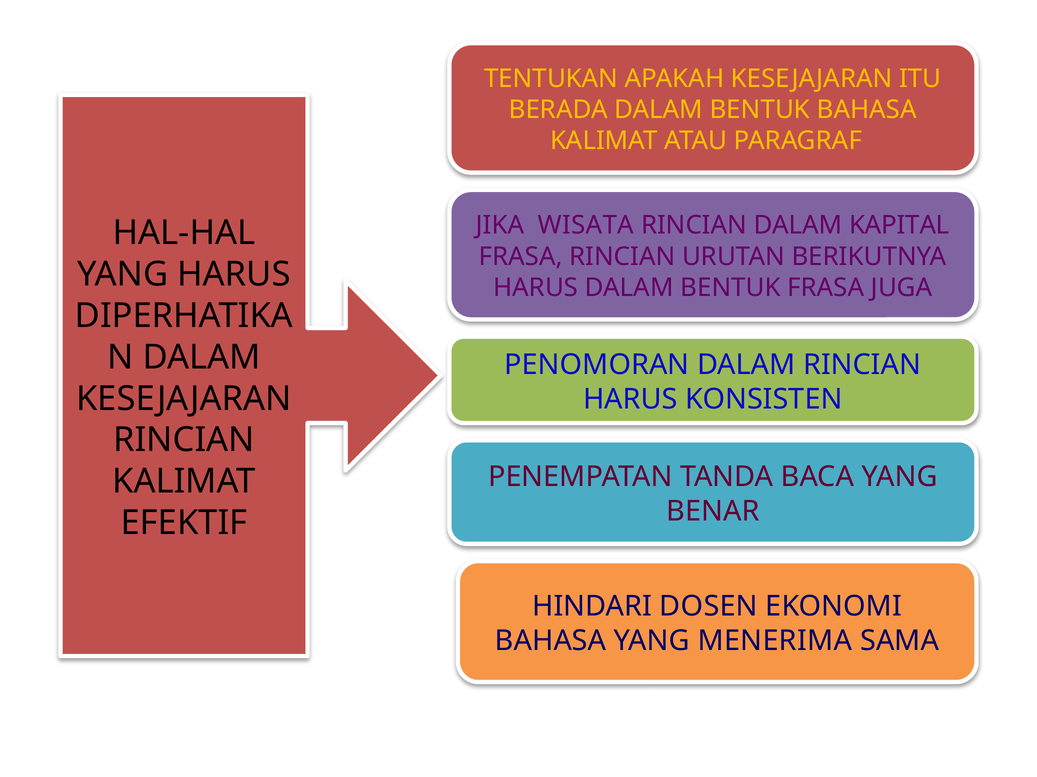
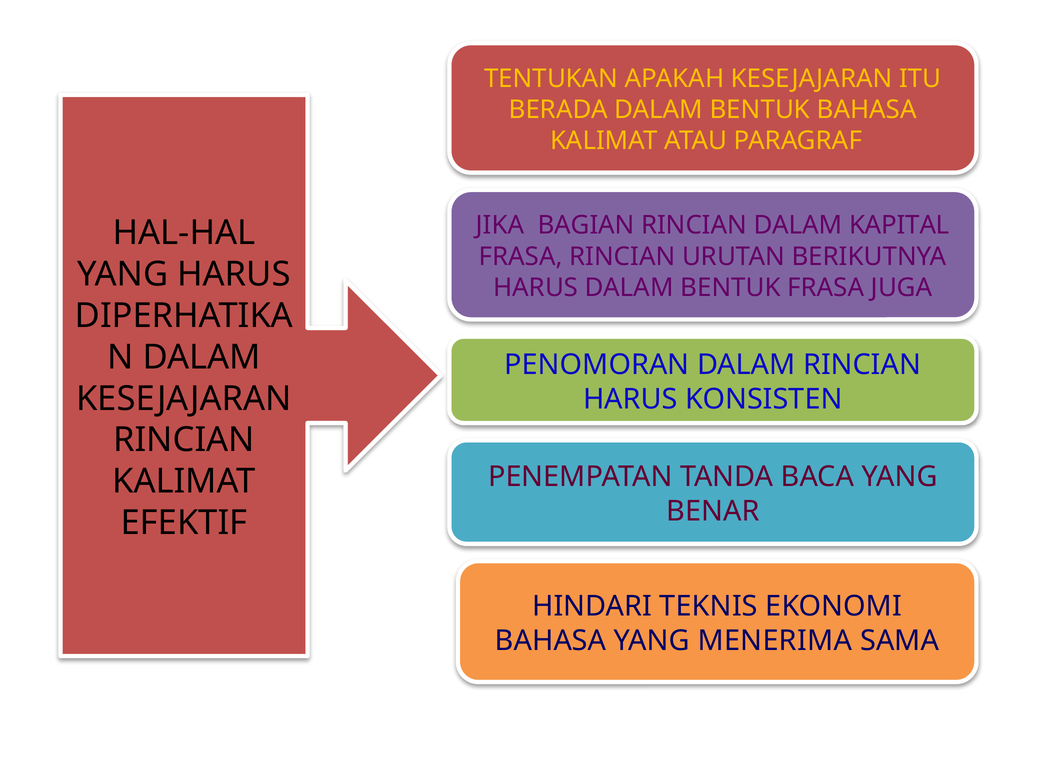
WISATA: WISATA -> BAGIAN
DOSEN: DOSEN -> TEKNIS
